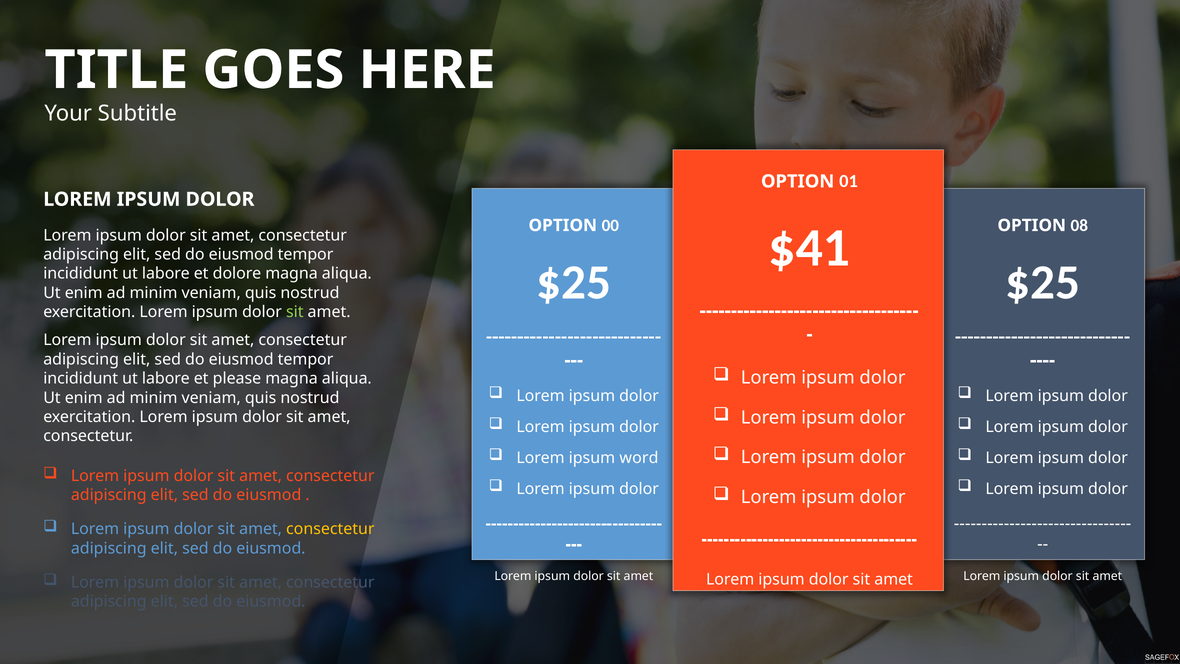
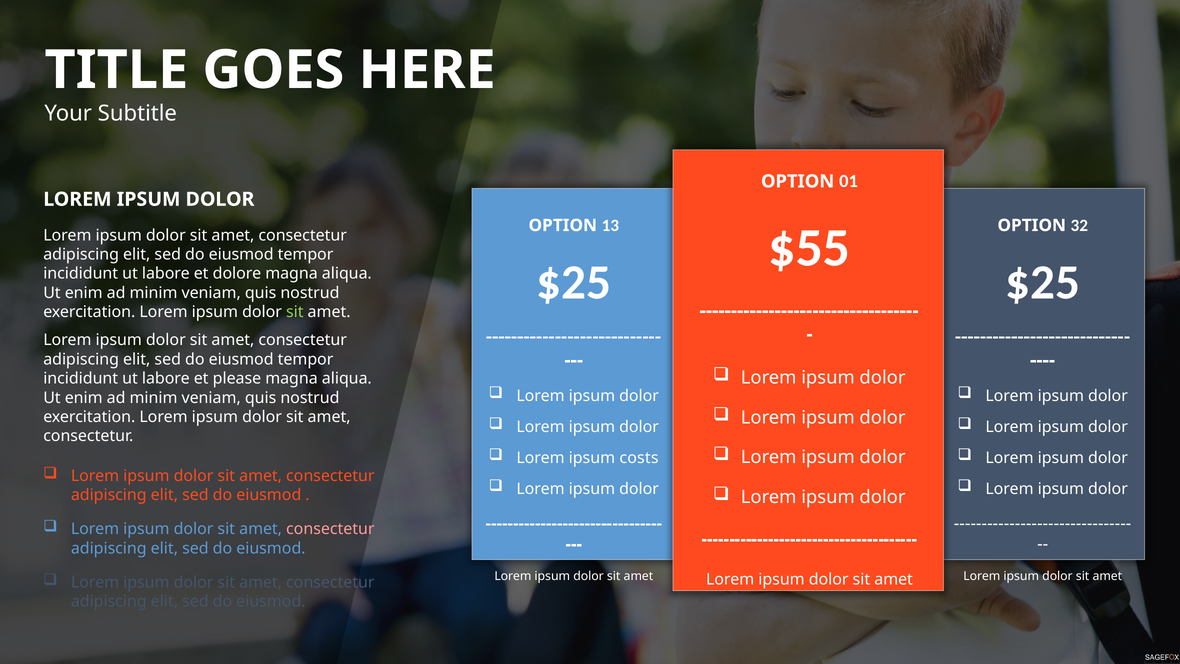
00: 00 -> 13
08: 08 -> 32
$41: $41 -> $55
word: word -> costs
consectetur at (330, 529) colour: yellow -> pink
